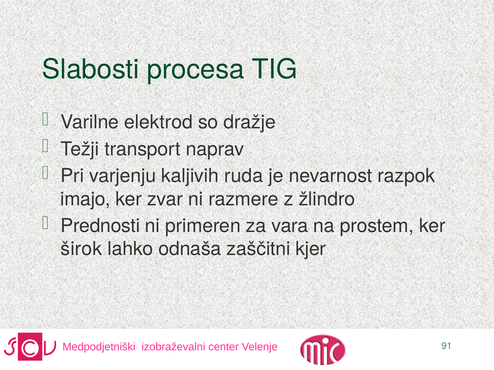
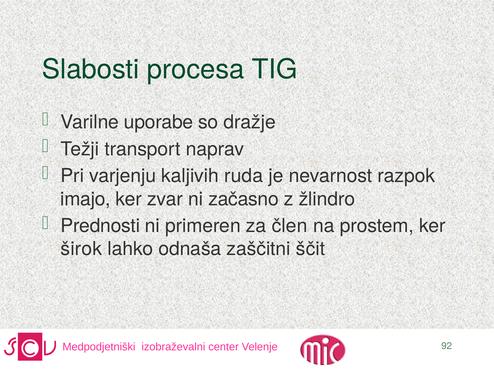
elektrod: elektrod -> uporabe
razmere: razmere -> začasno
vara: vara -> člen
kjer: kjer -> ščit
91: 91 -> 92
